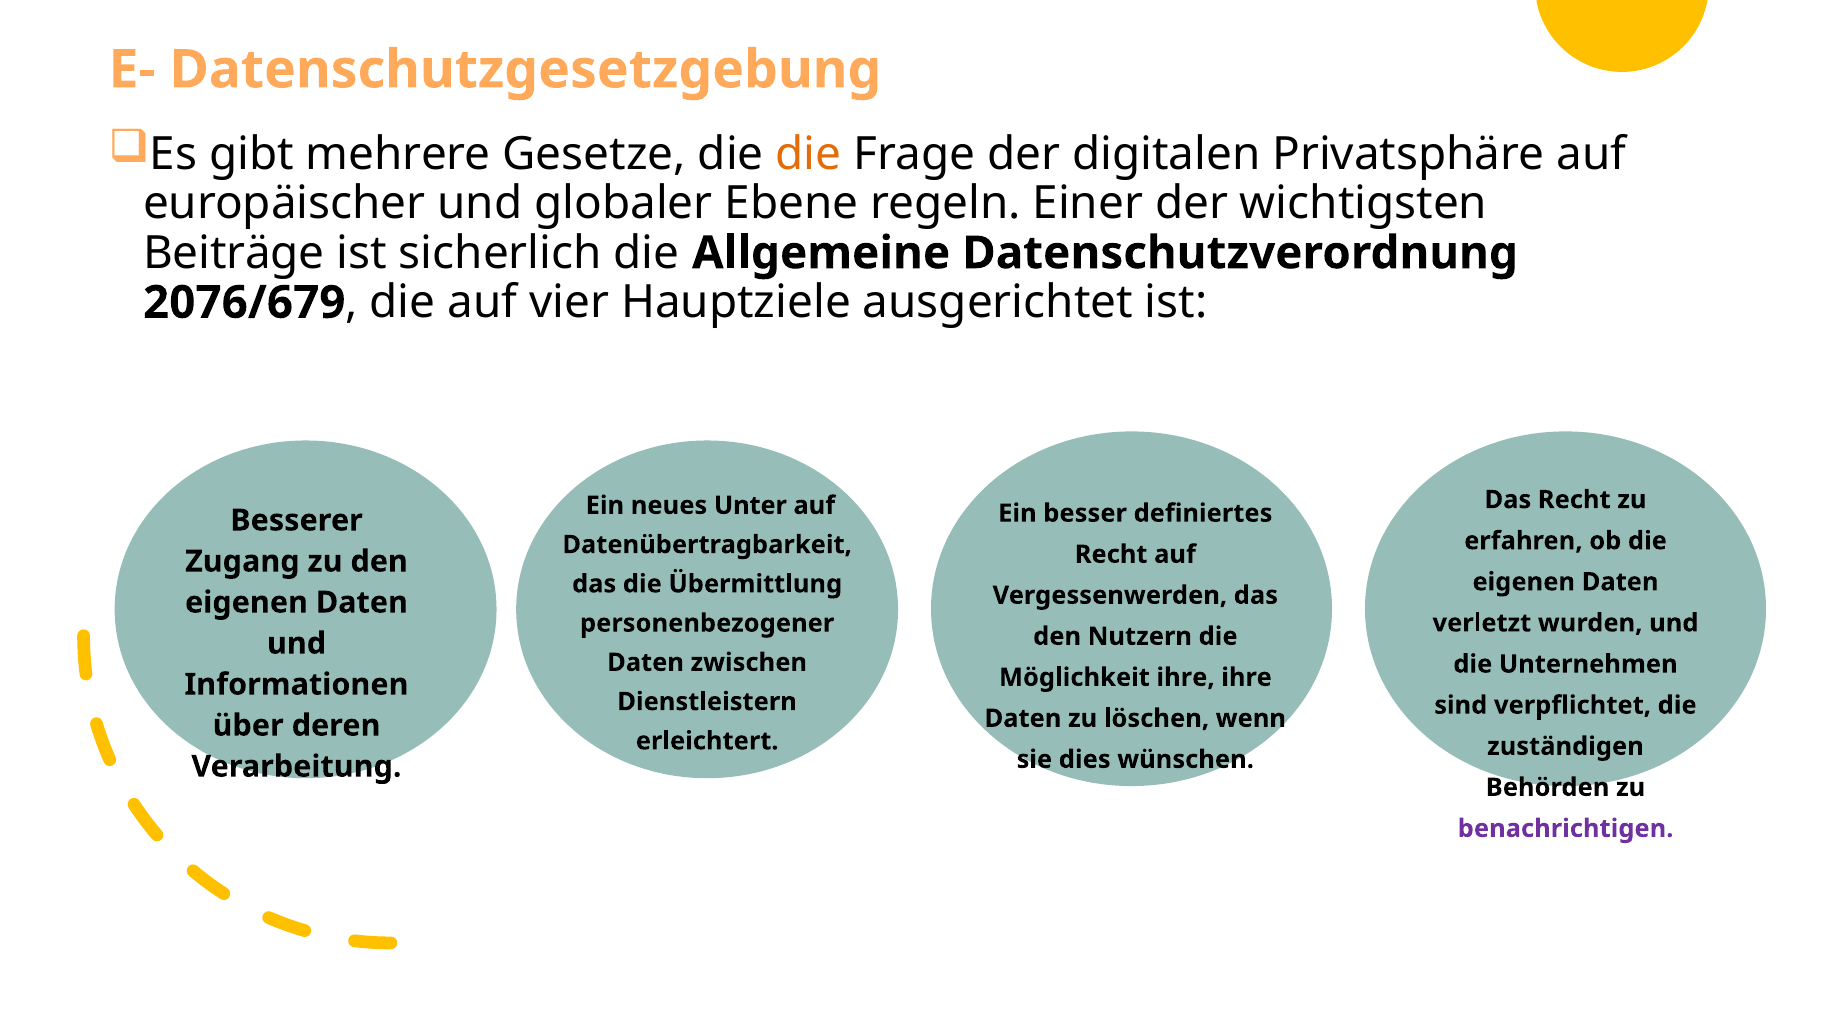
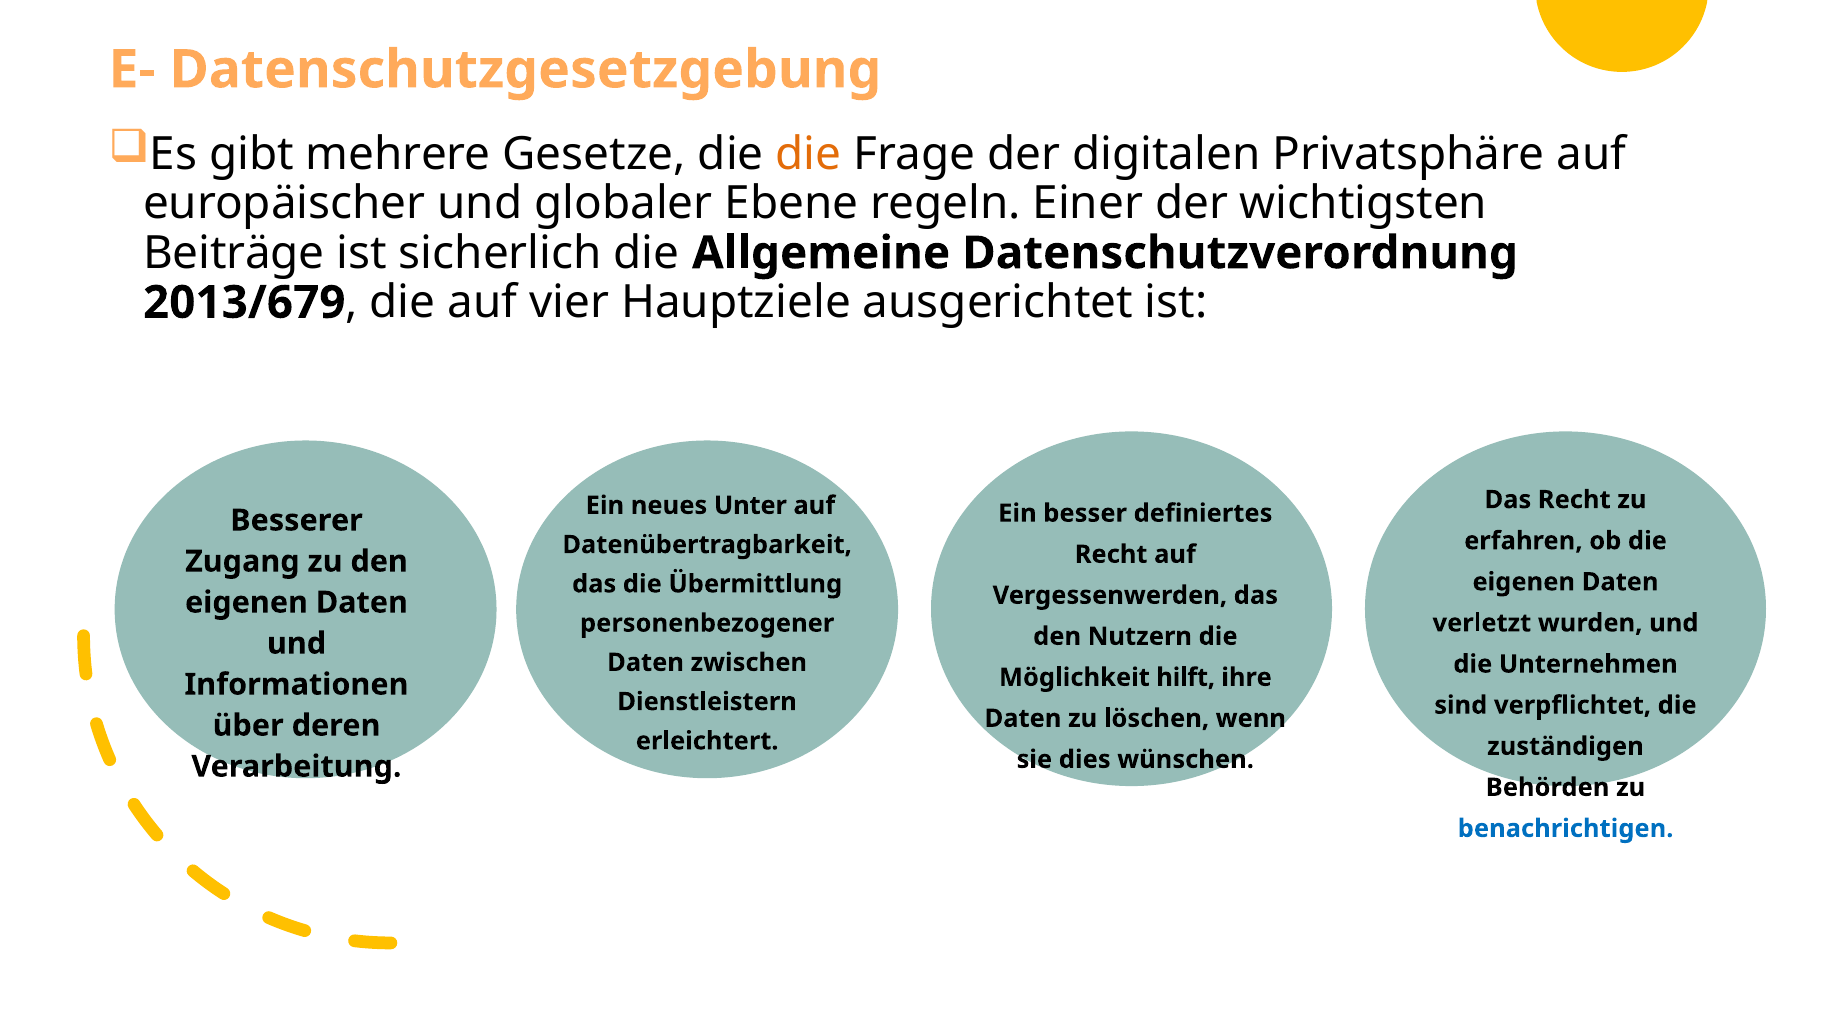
2076/679: 2076/679 -> 2013/679
Möglichkeit ihre: ihre -> hilft
benachrichtigen colour: purple -> blue
